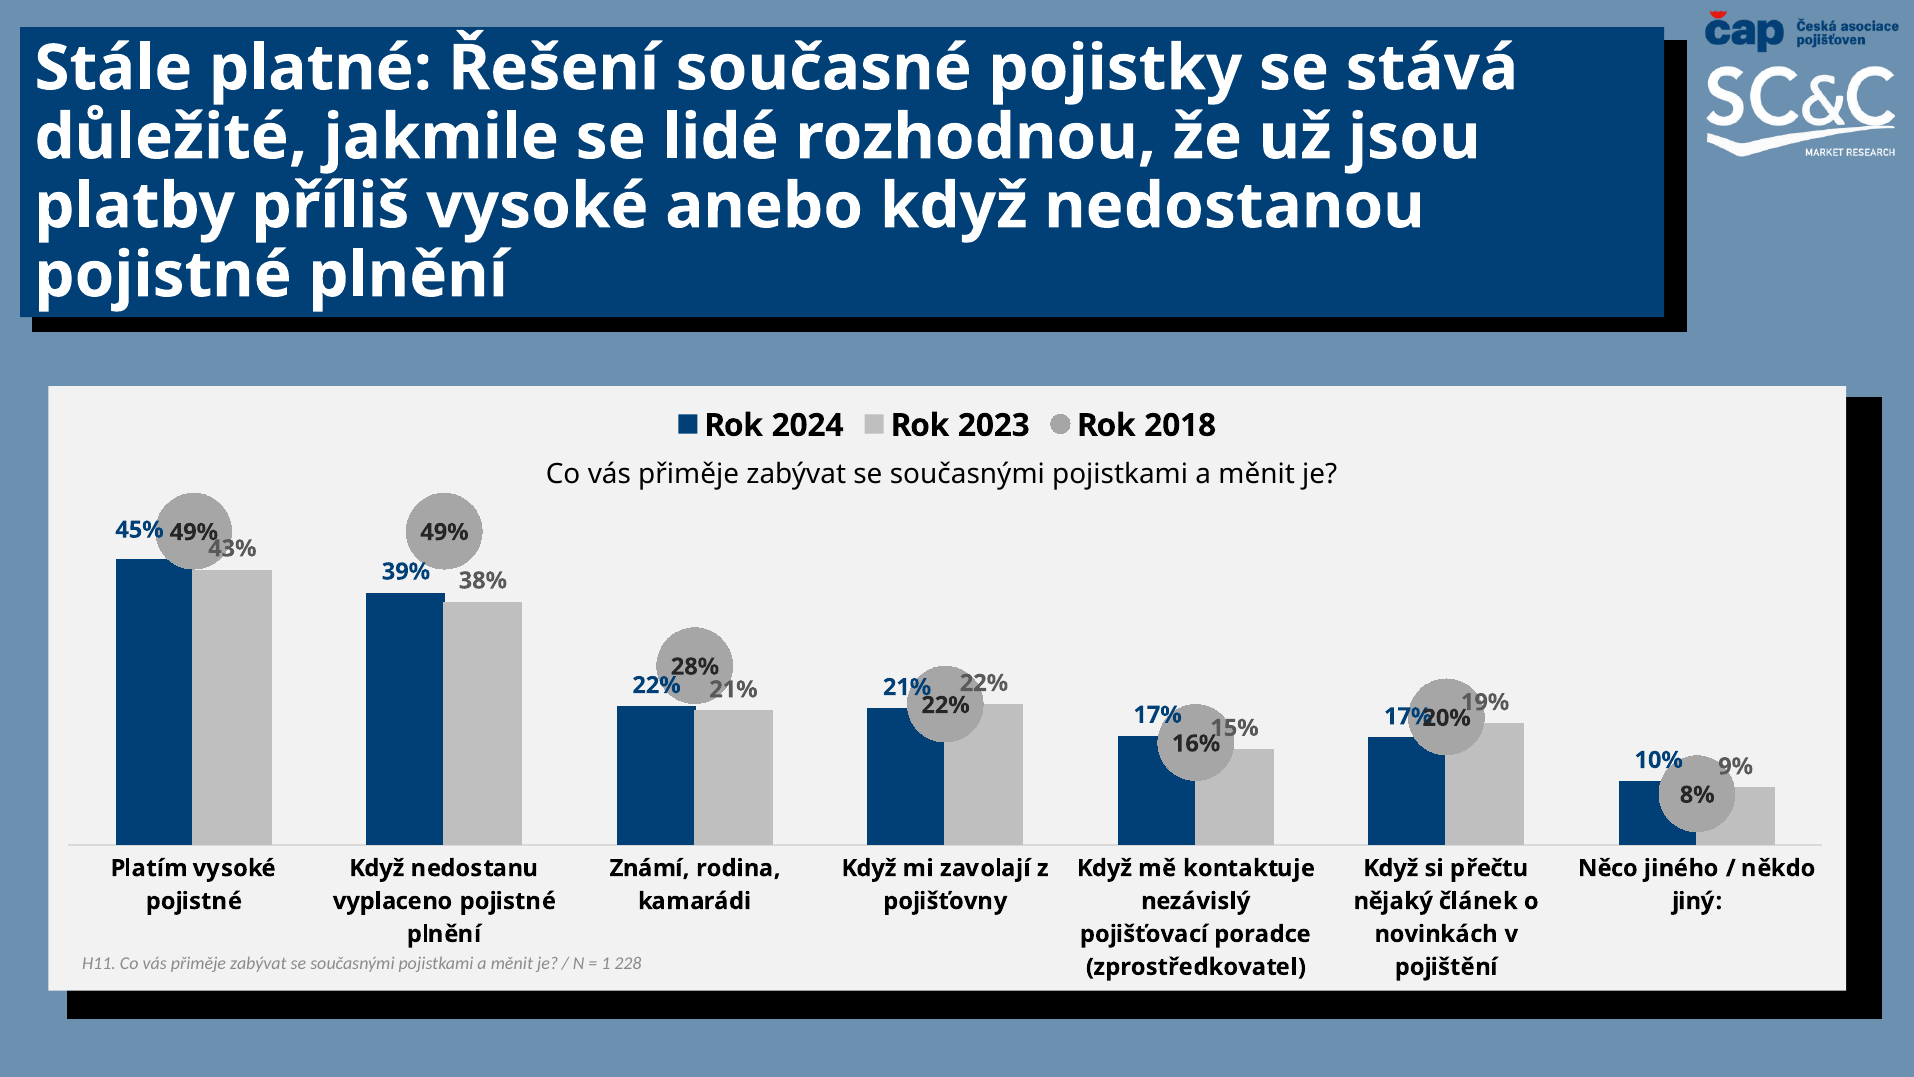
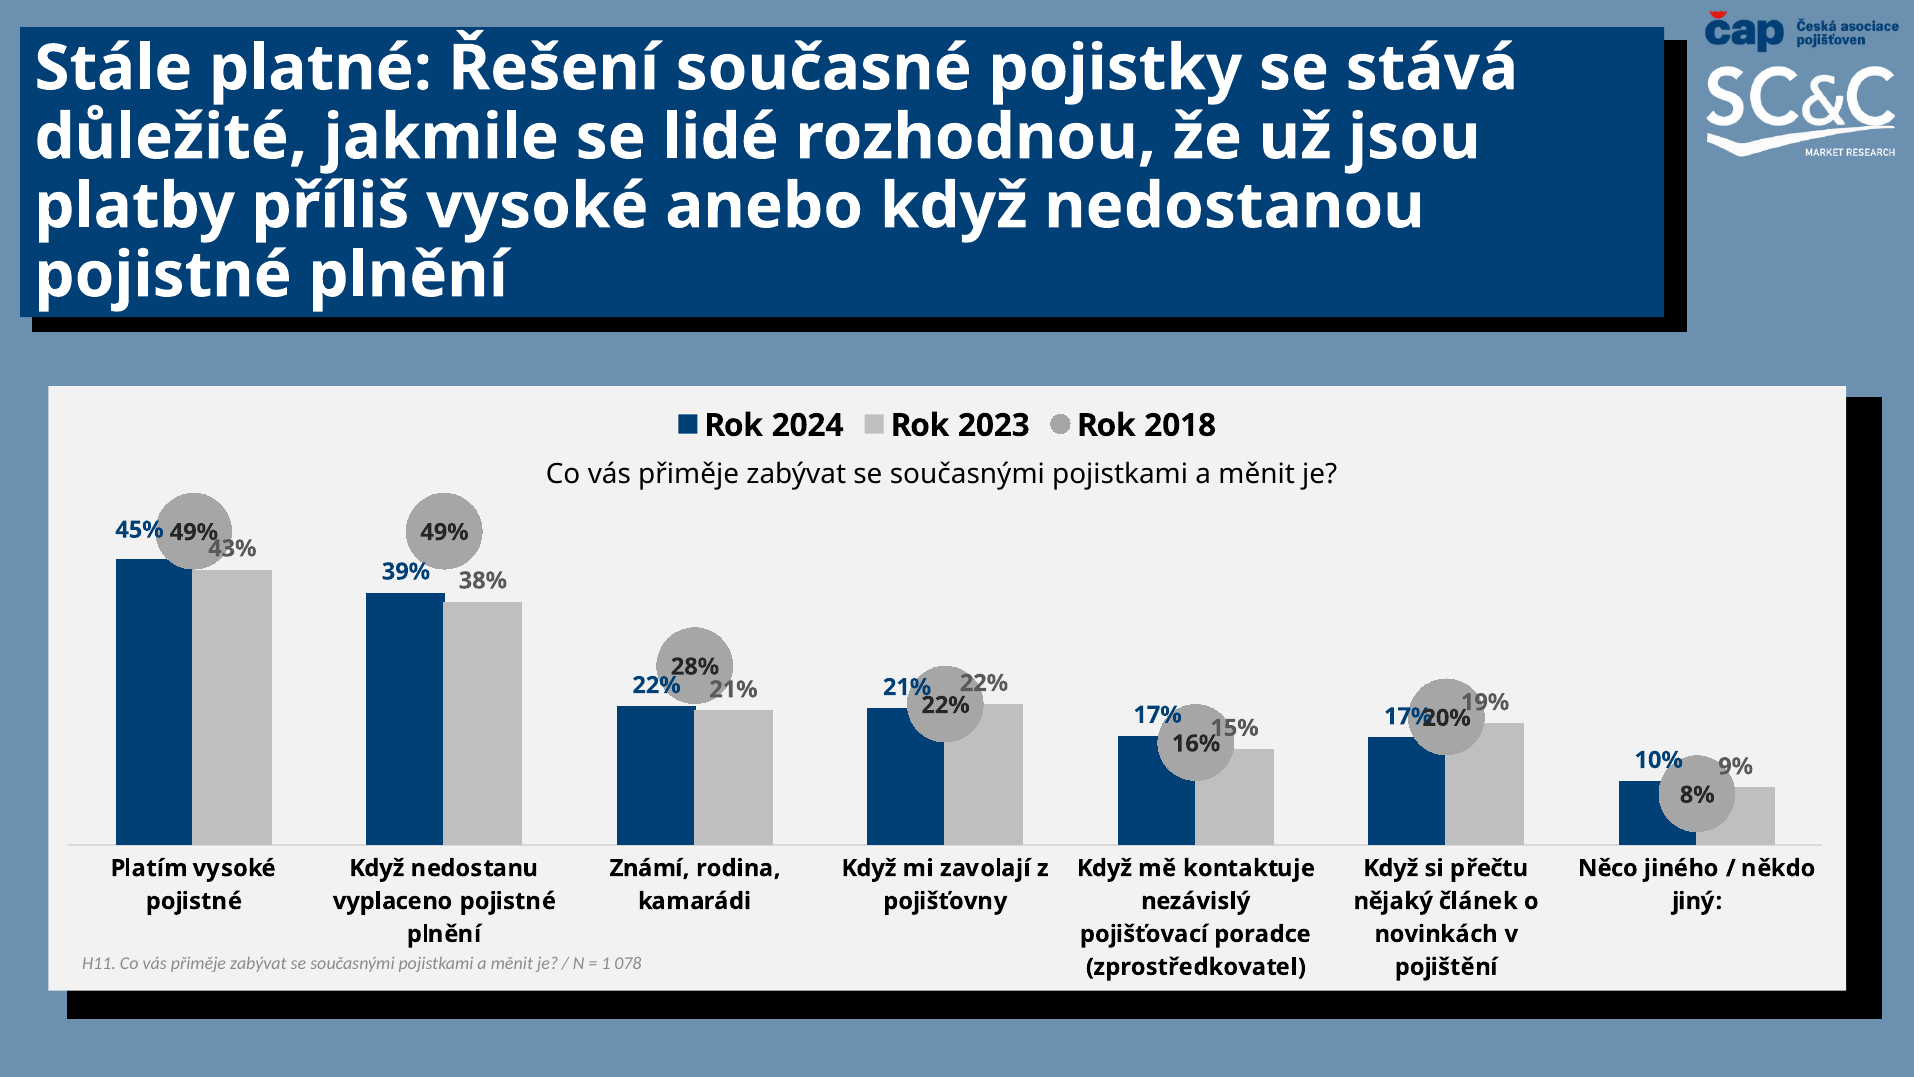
228: 228 -> 078
